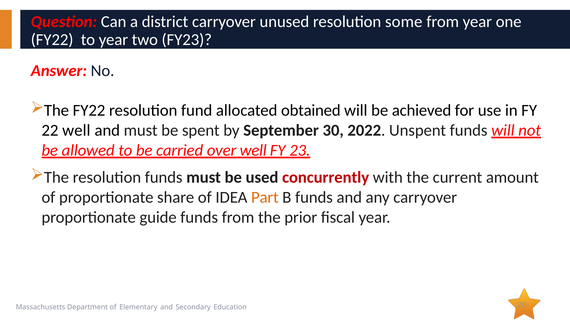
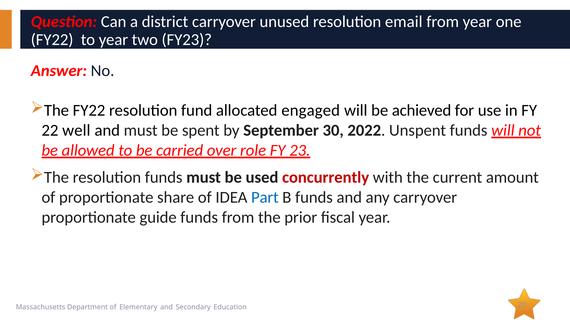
some: some -> email
obtained: obtained -> engaged
over well: well -> role
Part colour: orange -> blue
